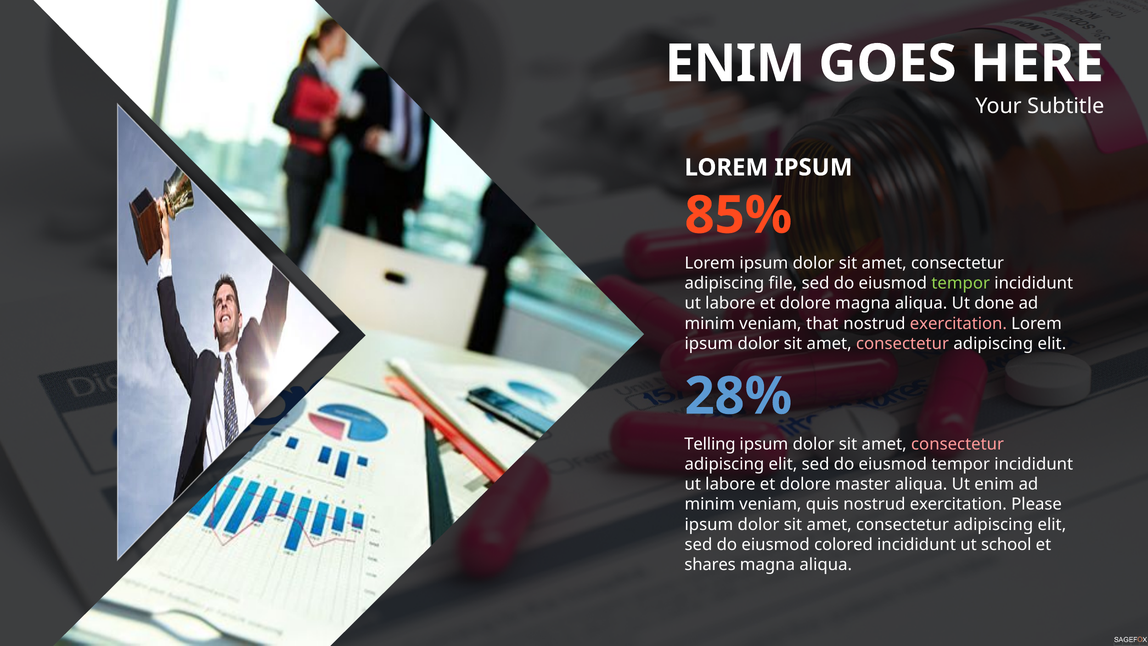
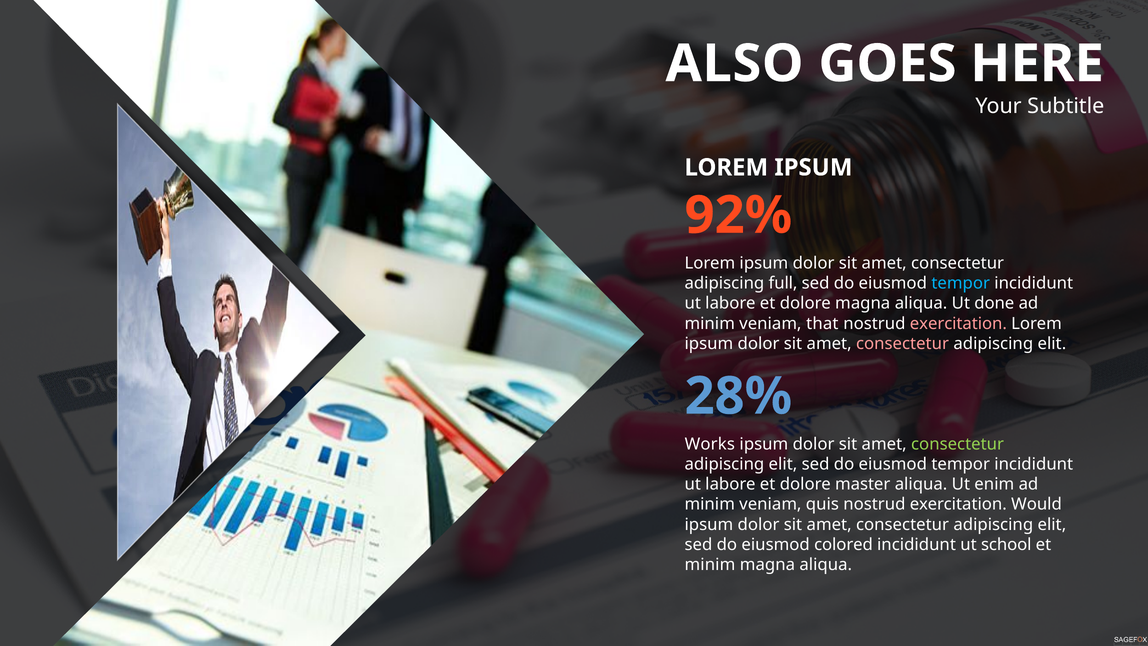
ENIM at (735, 64): ENIM -> ALSO
85%: 85% -> 92%
file: file -> full
tempor at (961, 283) colour: light green -> light blue
Telling: Telling -> Works
consectetur at (958, 444) colour: pink -> light green
Please: Please -> Would
shares at (710, 564): shares -> minim
